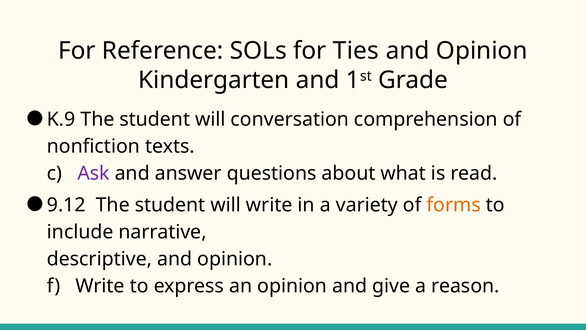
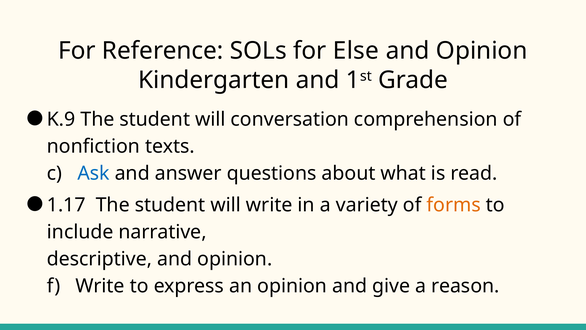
Ties: Ties -> Else
Ask colour: purple -> blue
9.12: 9.12 -> 1.17
